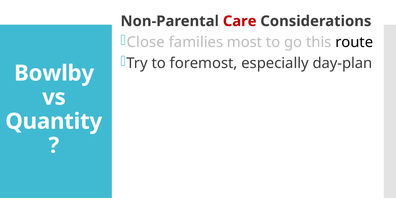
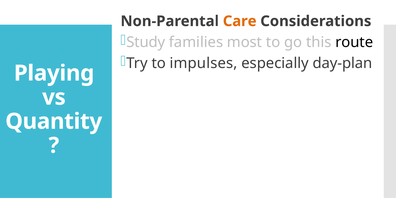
Care colour: red -> orange
Close: Close -> Study
foremost: foremost -> impulses
Bowlby: Bowlby -> Playing
